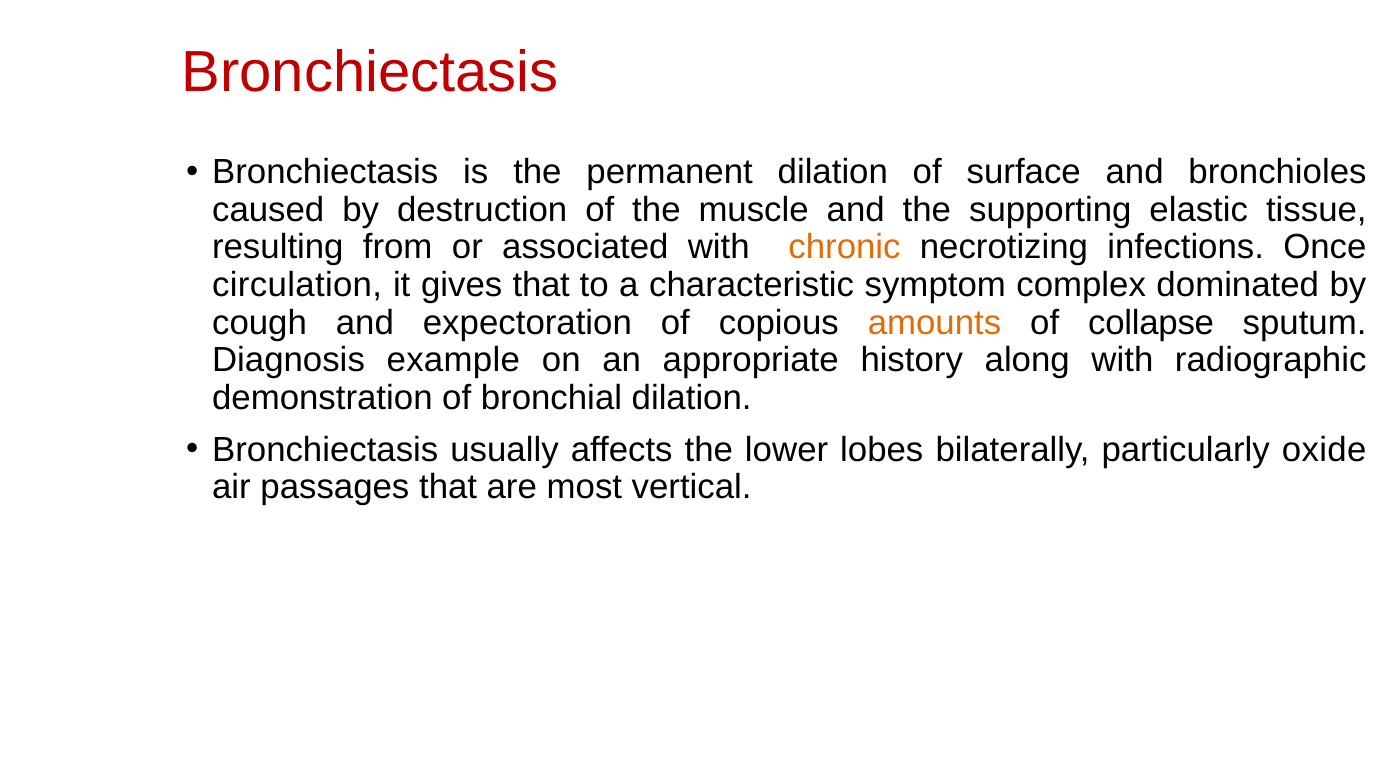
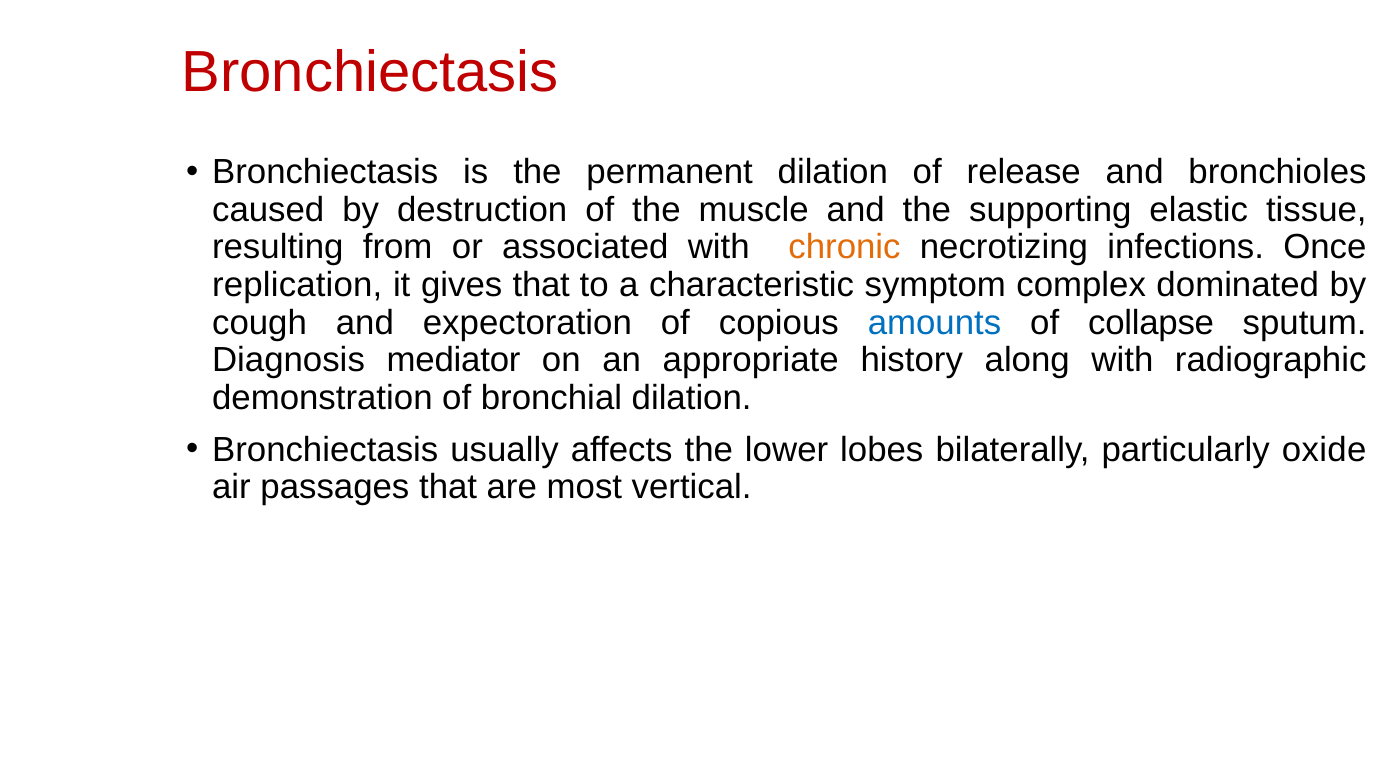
surface: surface -> release
circulation: circulation -> replication
amounts colour: orange -> blue
example: example -> mediator
